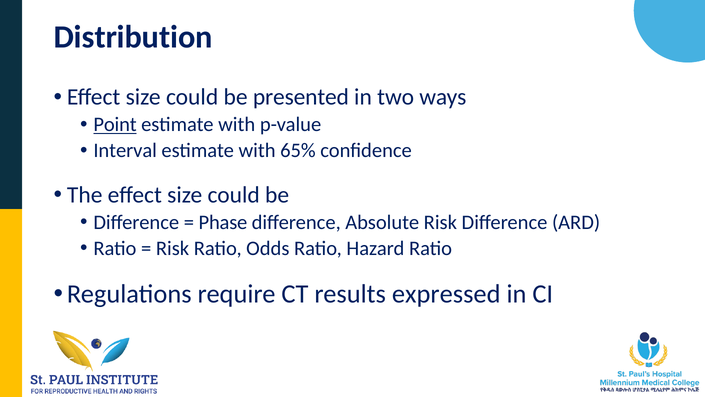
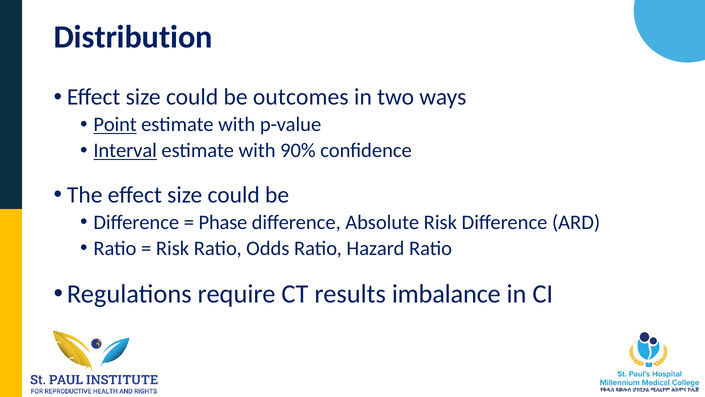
presented: presented -> outcomes
Interval underline: none -> present
65%: 65% -> 90%
expressed: expressed -> imbalance
